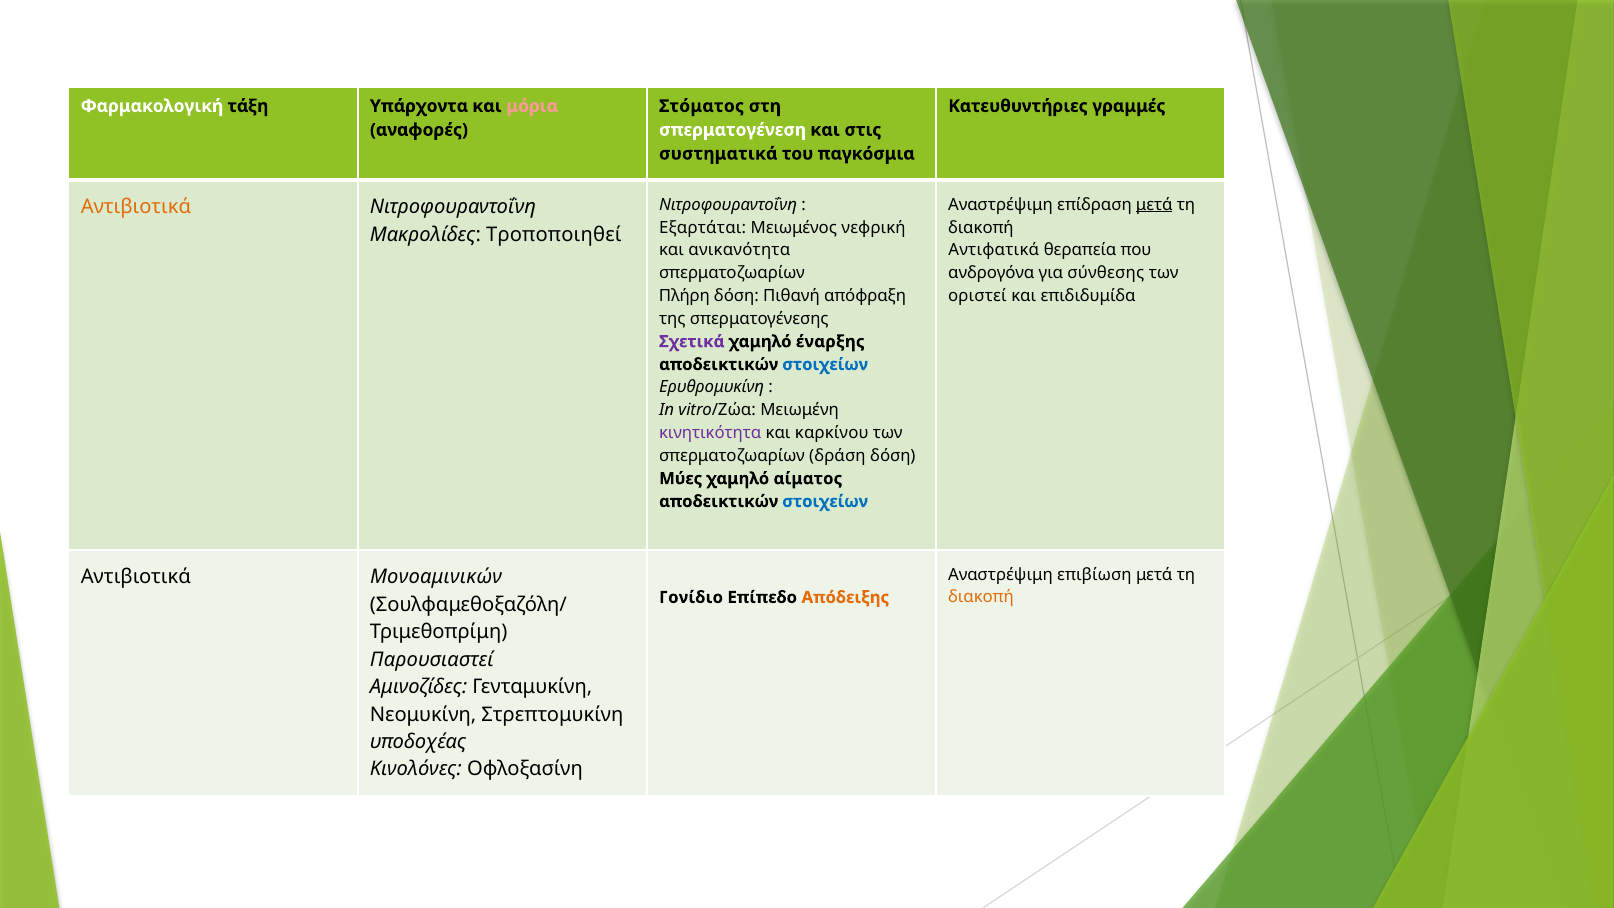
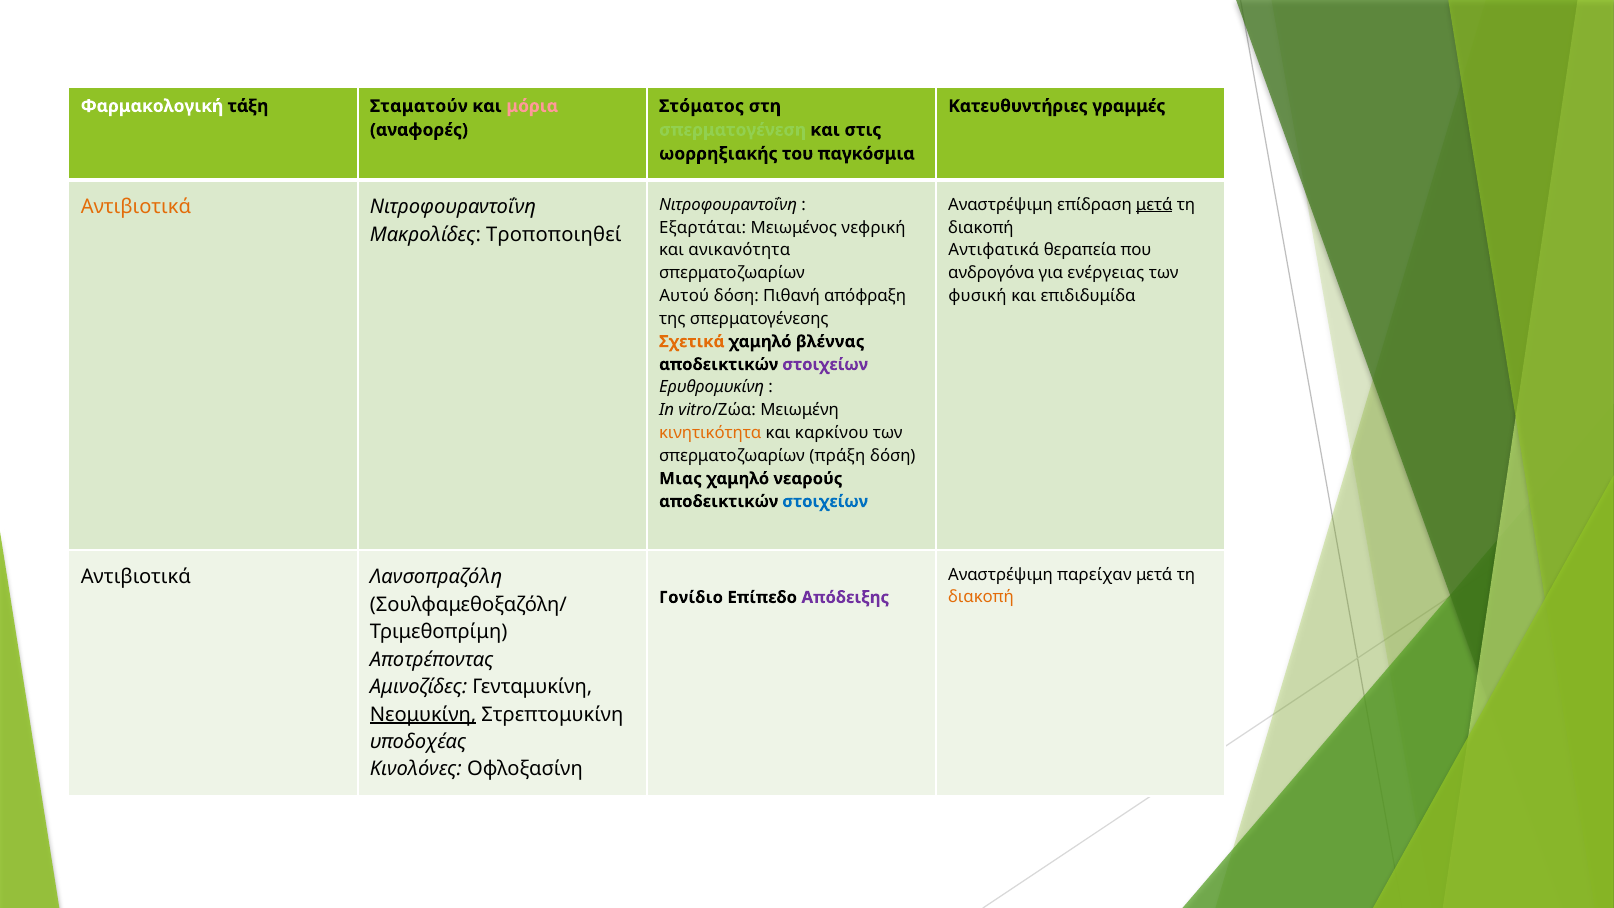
Υπάρχοντα: Υπάρχοντα -> Σταματούν
σπερματογένεση colour: white -> light green
συστηματικά: συστηματικά -> ωορρηξιακής
σύνθεσης: σύνθεσης -> ενέργειας
Πλήρη: Πλήρη -> Αυτού
οριστεί: οριστεί -> φυσική
Σχετικά colour: purple -> orange
έναρξης: έναρξης -> βλέννας
στοιχείων at (825, 364) colour: blue -> purple
κινητικότητα colour: purple -> orange
δράση: δράση -> πράξη
Μύες: Μύες -> Μιας
αίματος: αίματος -> νεαρούς
επιβίωση: επιβίωση -> παρείχαν
Μονοαμινικών: Μονοαμινικών -> Λανσοπραζόλη
Απόδειξης colour: orange -> purple
Παρουσιαστεί: Παρουσιαστεί -> Αποτρέποντας
Νεομυκίνη underline: none -> present
